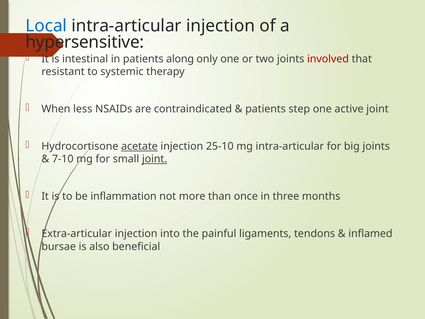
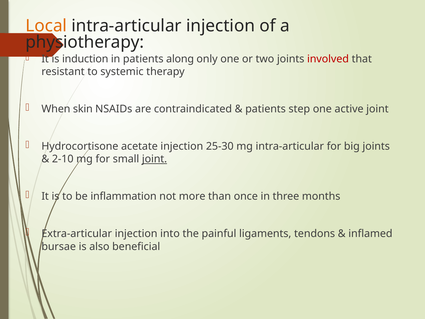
Local colour: blue -> orange
hypersensitive: hypersensitive -> physiotherapy
intestinal: intestinal -> induction
less: less -> skin
acetate underline: present -> none
25-10: 25-10 -> 25-30
7-10: 7-10 -> 2-10
